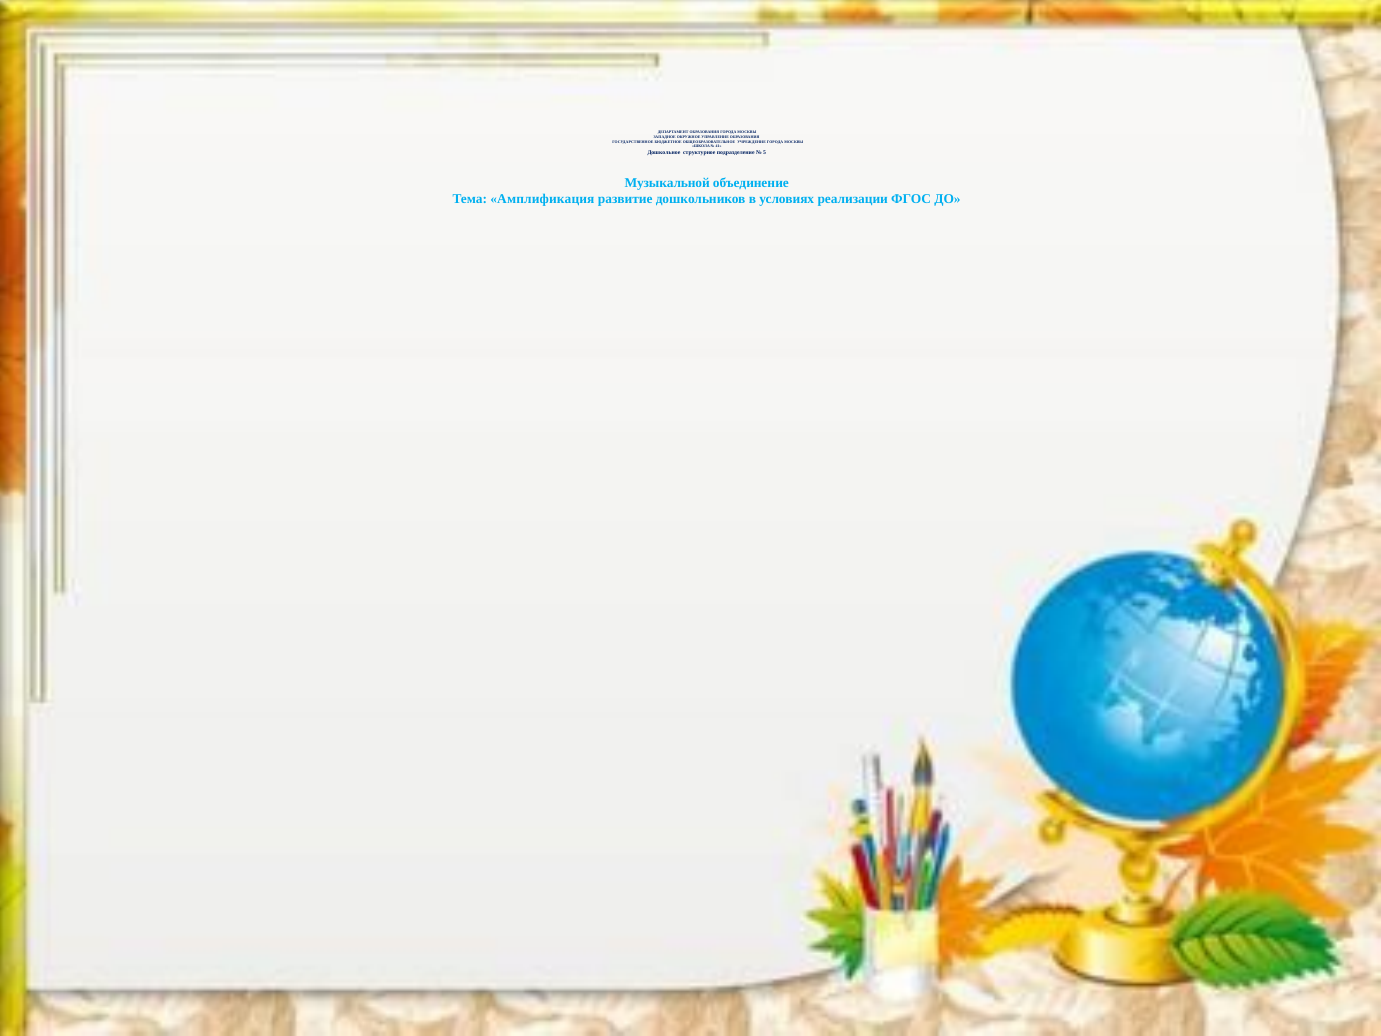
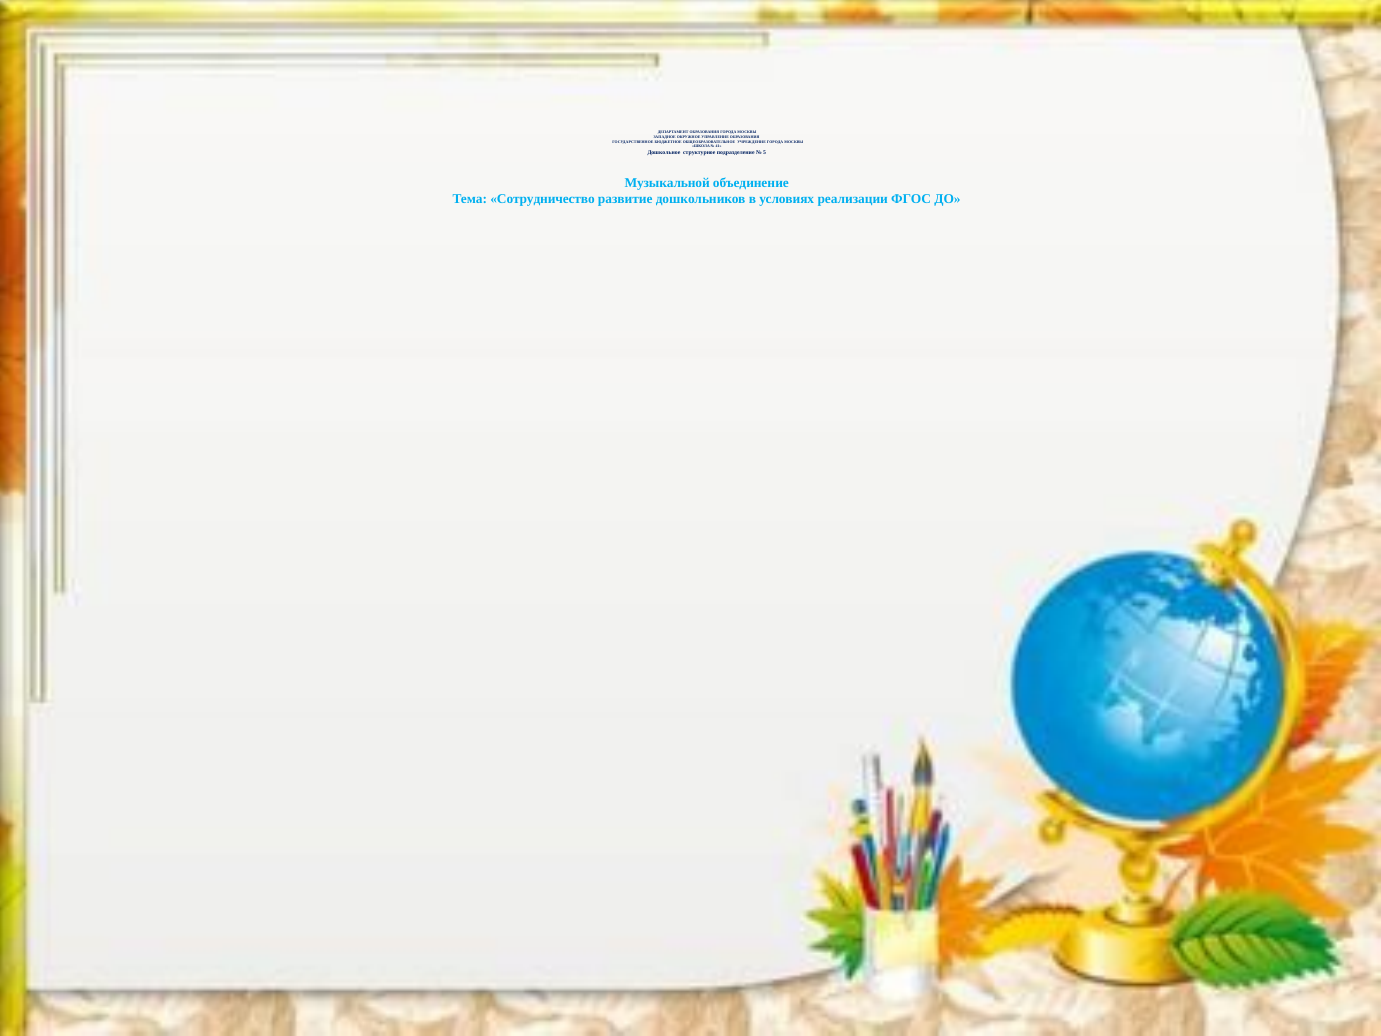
Амплификация: Амплификация -> Сотрудничество
